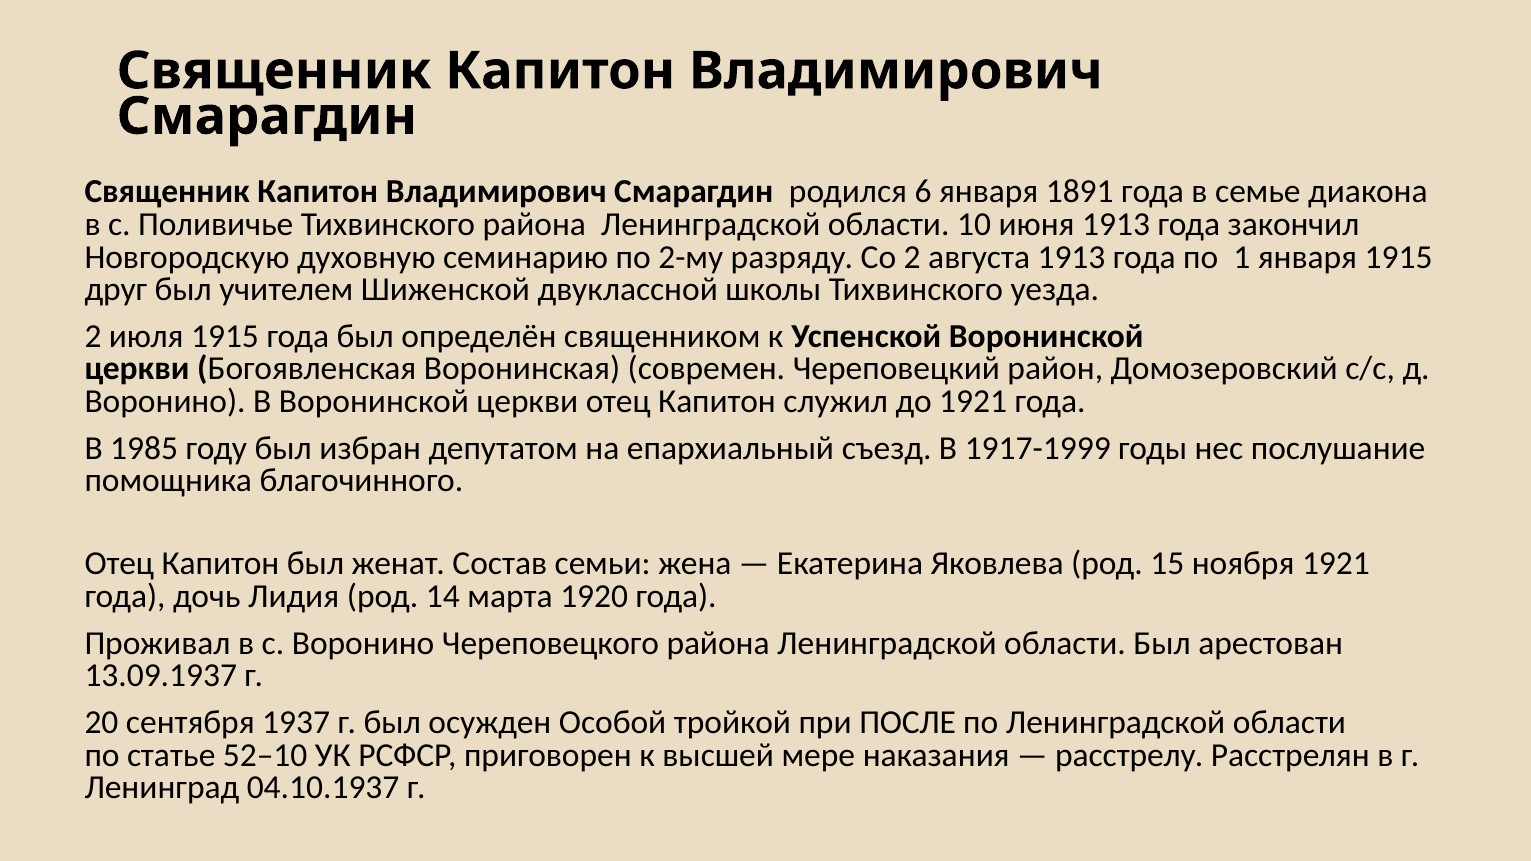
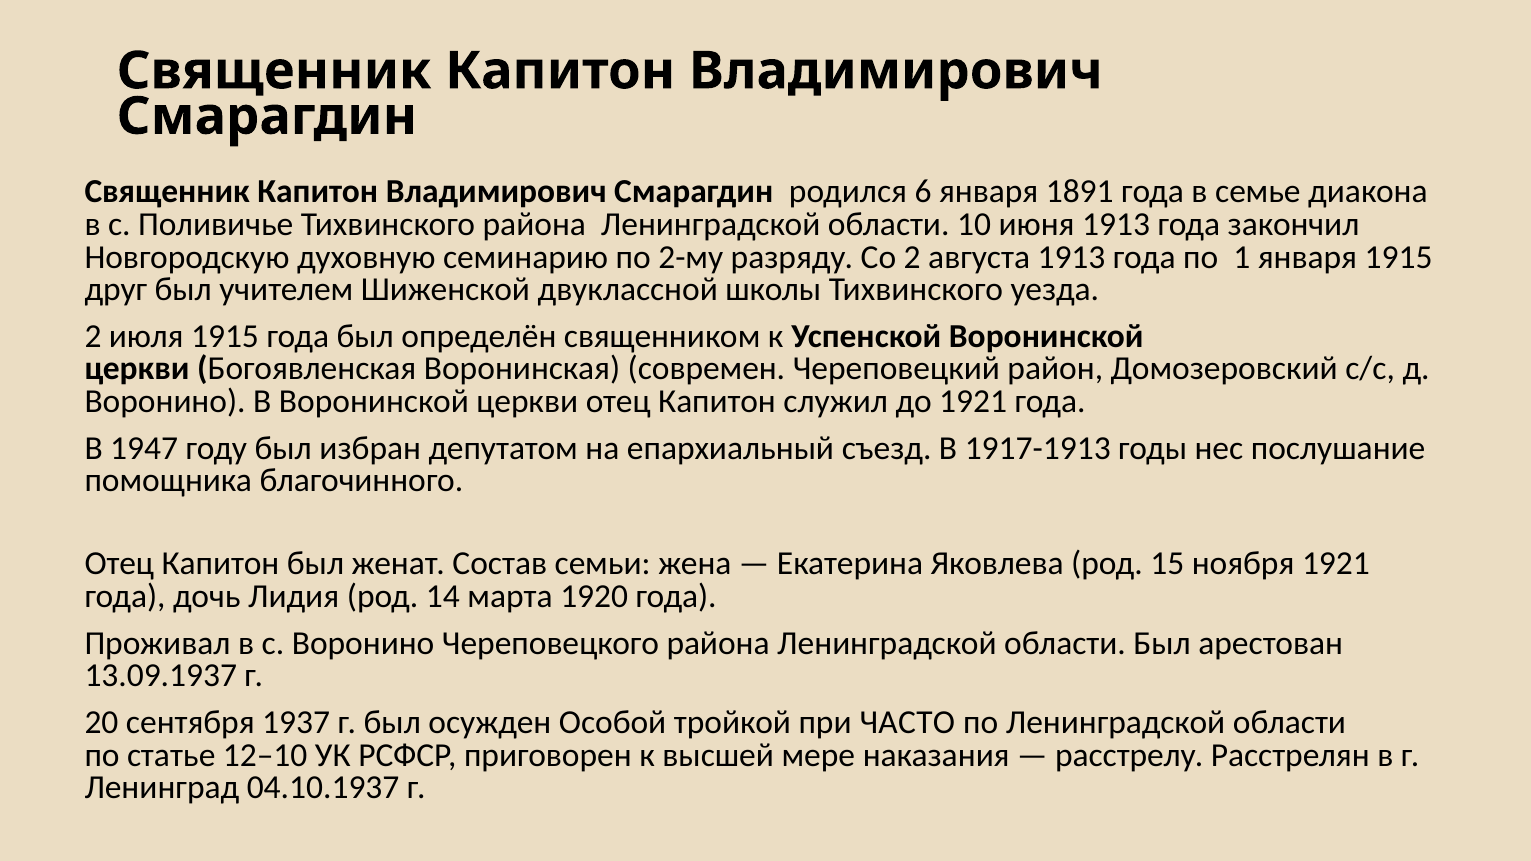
1985: 1985 -> 1947
1917-1999: 1917-1999 -> 1917-1913
ПОСЛЕ: ПОСЛЕ -> ЧАСТО
52–10: 52–10 -> 12–10
